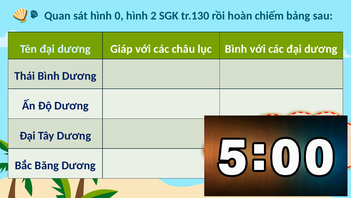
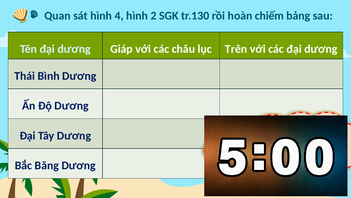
hình 0: 0 -> 4
lục Bình: Bình -> Trên
